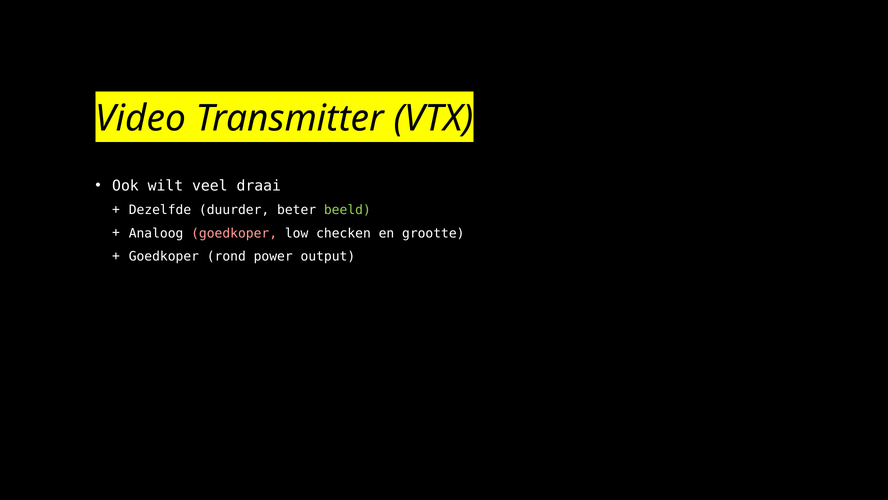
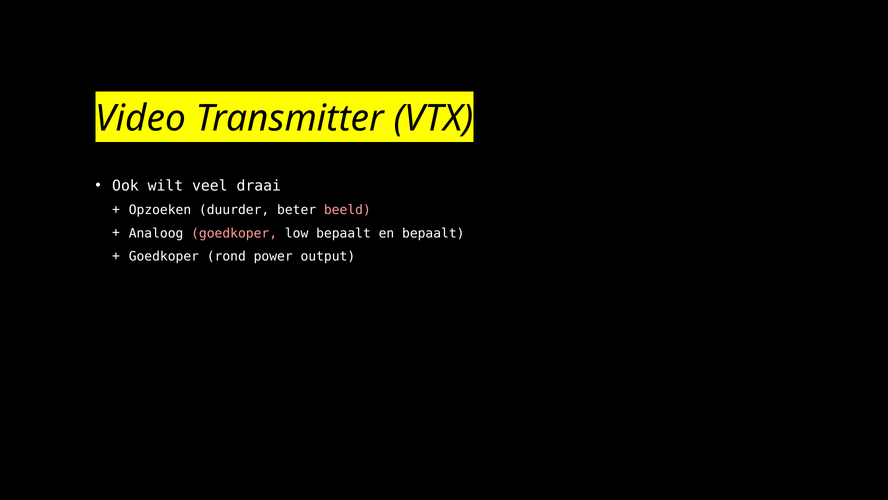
Dezelfde: Dezelfde -> Opzoeken
beeld colour: light green -> pink
low checken: checken -> bepaalt
en grootte: grootte -> bepaalt
